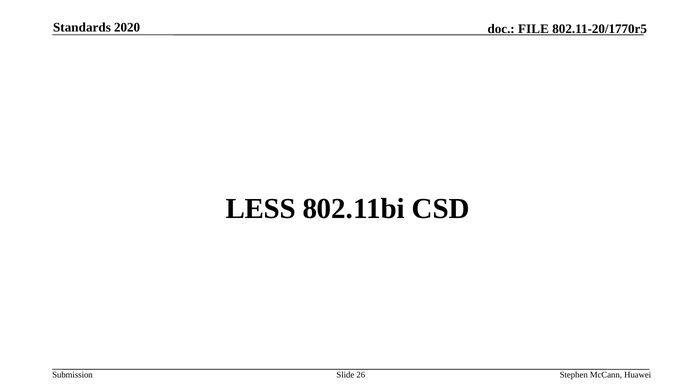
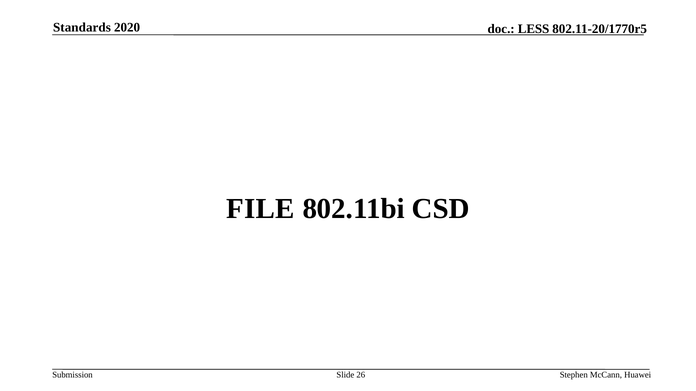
FILE: FILE -> LESS
LESS: LESS -> FILE
